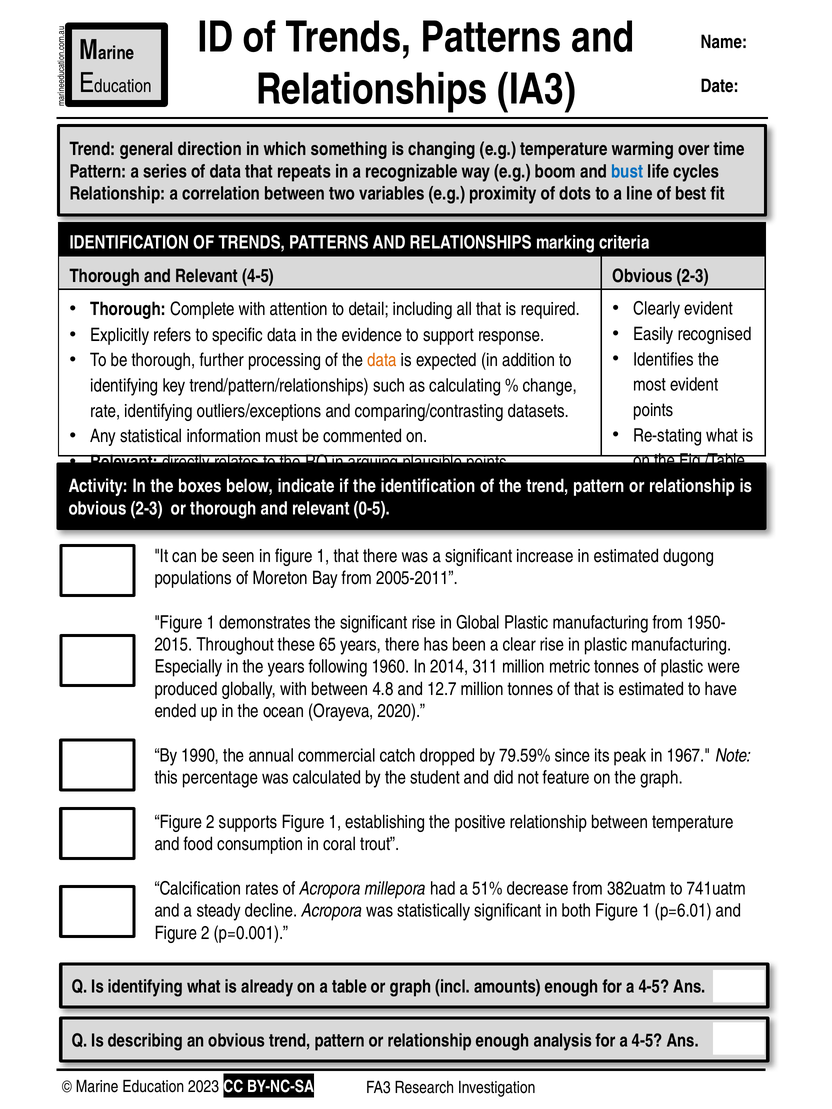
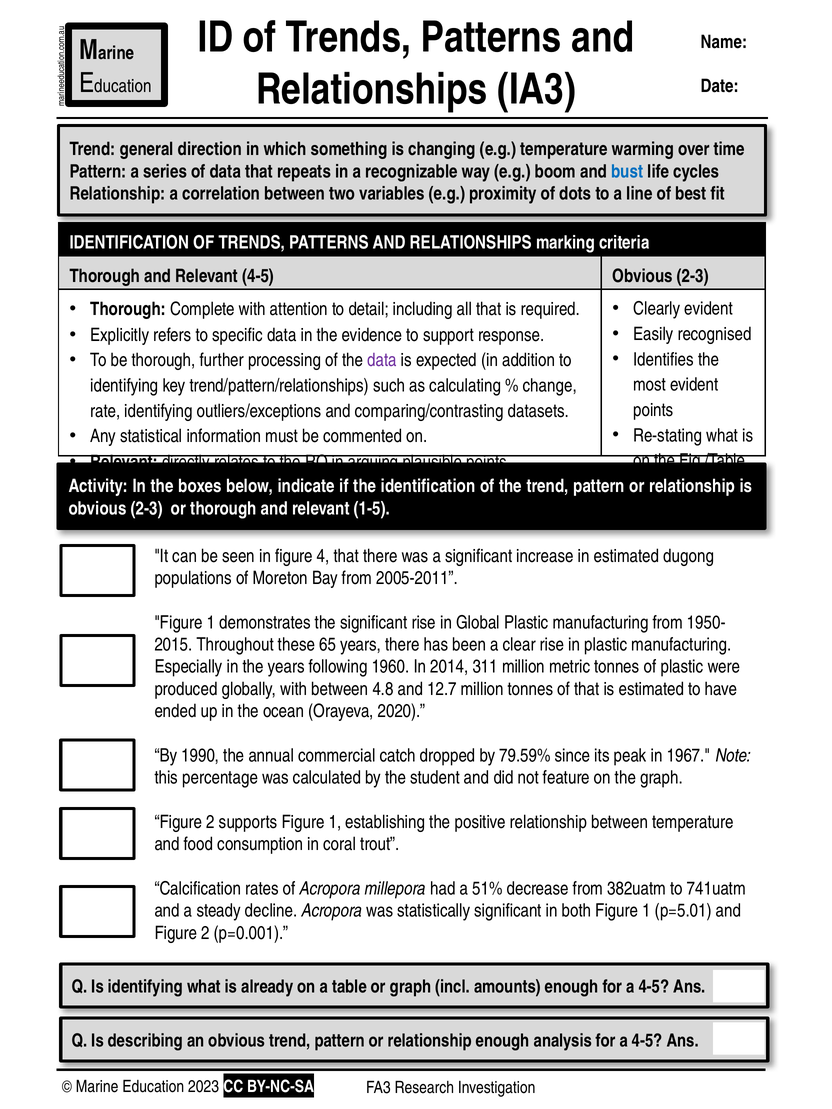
data at (382, 361) colour: orange -> purple
0-5: 0-5 -> 1-5
in figure 1: 1 -> 4
p=6.01: p=6.01 -> p=5.01
